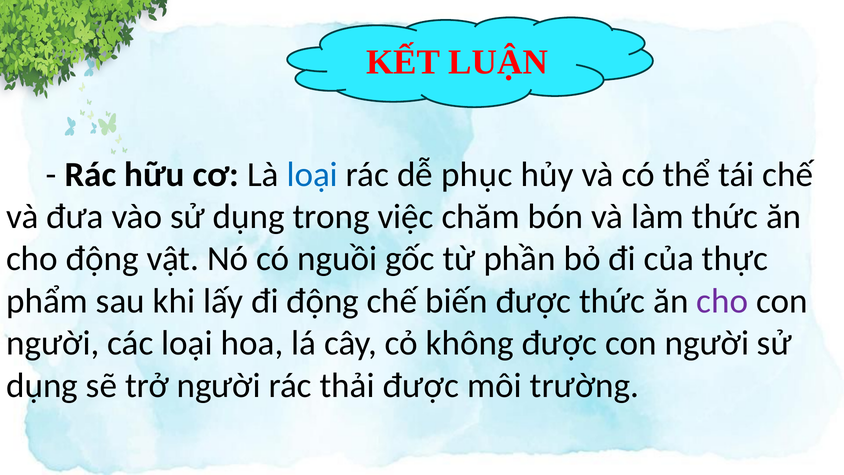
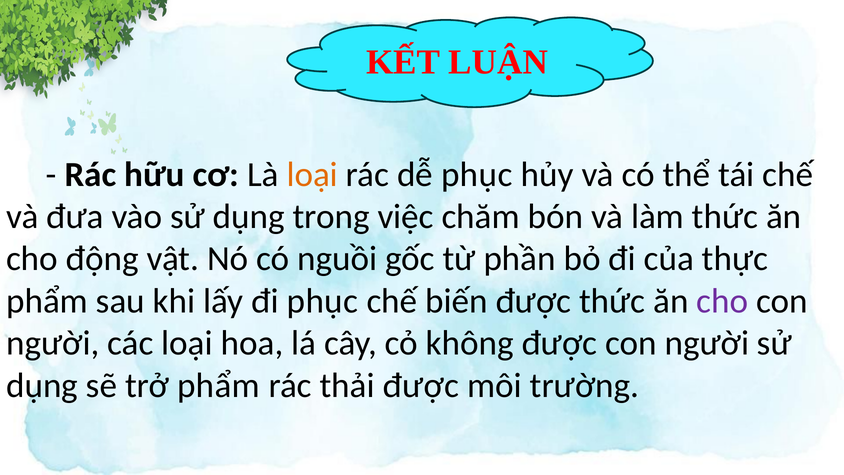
loại at (312, 174) colour: blue -> orange
đi động: động -> phục
trở người: người -> phẩm
